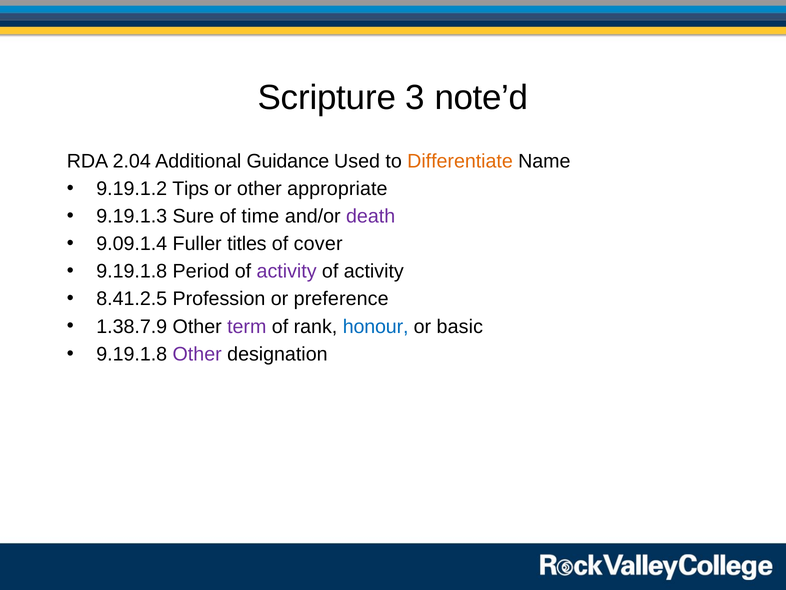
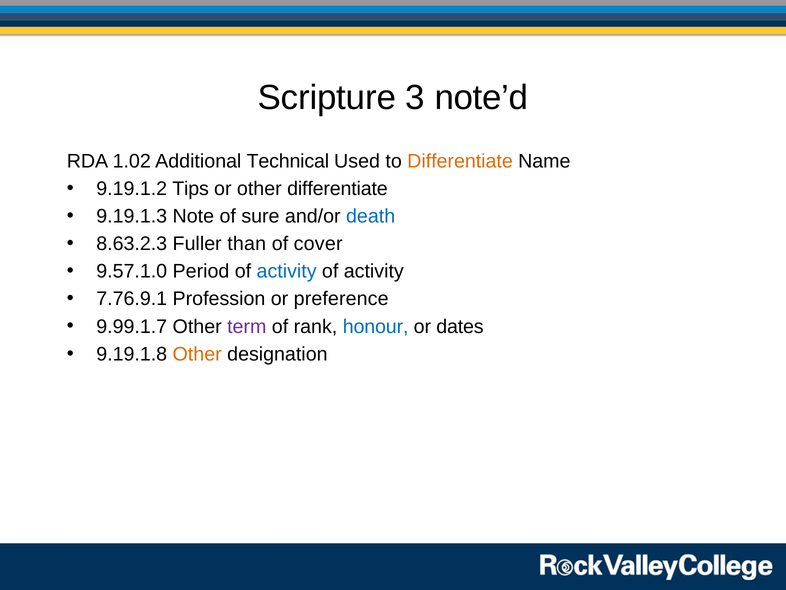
2.04: 2.04 -> 1.02
Guidance: Guidance -> Technical
other appropriate: appropriate -> differentiate
Sure: Sure -> Note
time: time -> sure
death colour: purple -> blue
9.09.1.4: 9.09.1.4 -> 8.63.2.3
titles: titles -> than
9.19.1.8 at (132, 271): 9.19.1.8 -> 9.57.1.0
activity at (287, 271) colour: purple -> blue
8.41.2.5: 8.41.2.5 -> 7.76.9.1
1.38.7.9: 1.38.7.9 -> 9.99.1.7
basic: basic -> dates
Other at (197, 354) colour: purple -> orange
